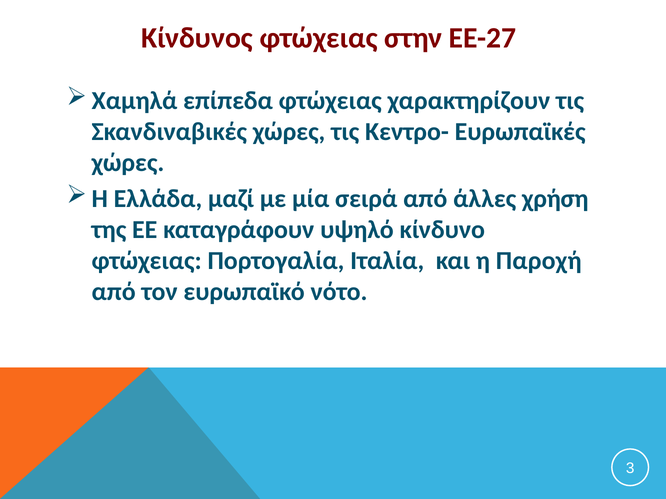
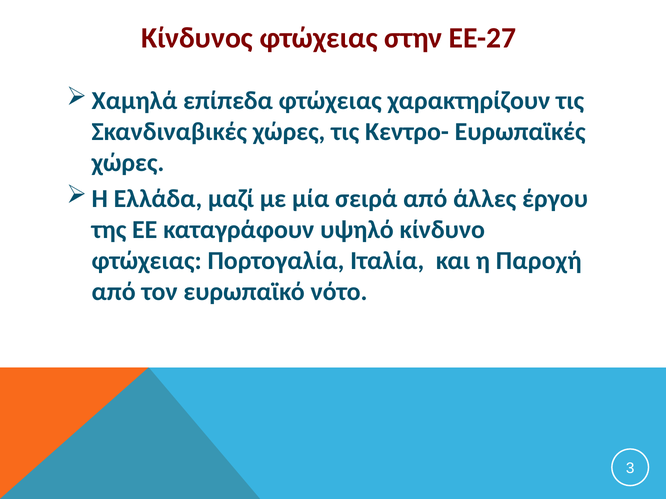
χρήση: χρήση -> έργου
